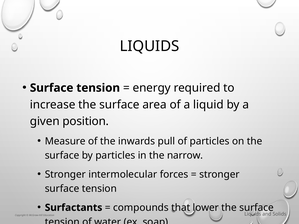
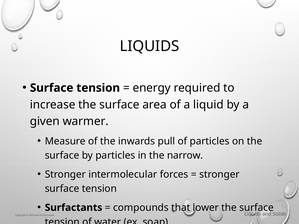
position: position -> warmer
